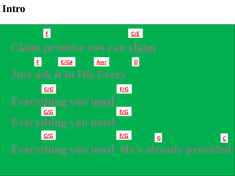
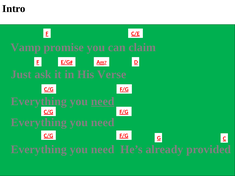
Claim at (26, 47): Claim -> Vamp
claim at (142, 47) underline: present -> none
Every: Every -> Verse
